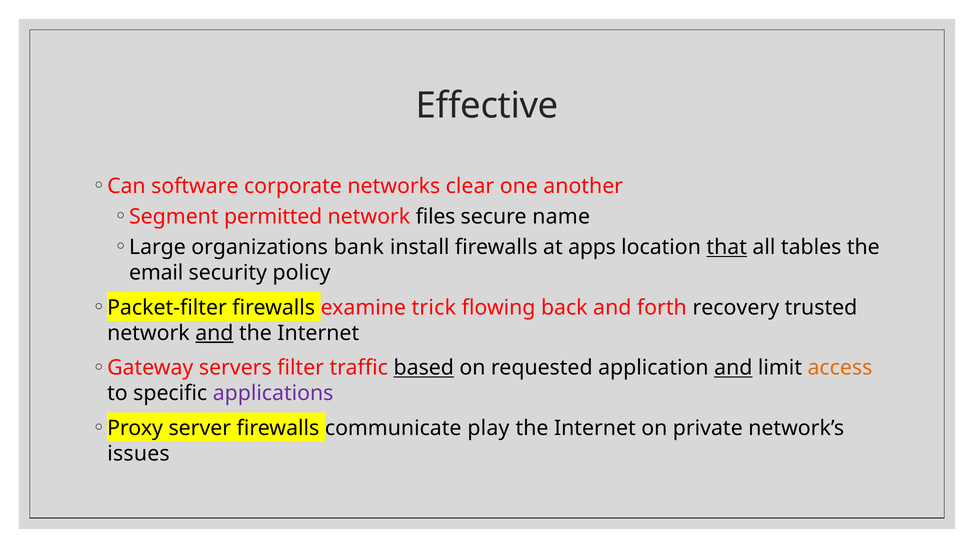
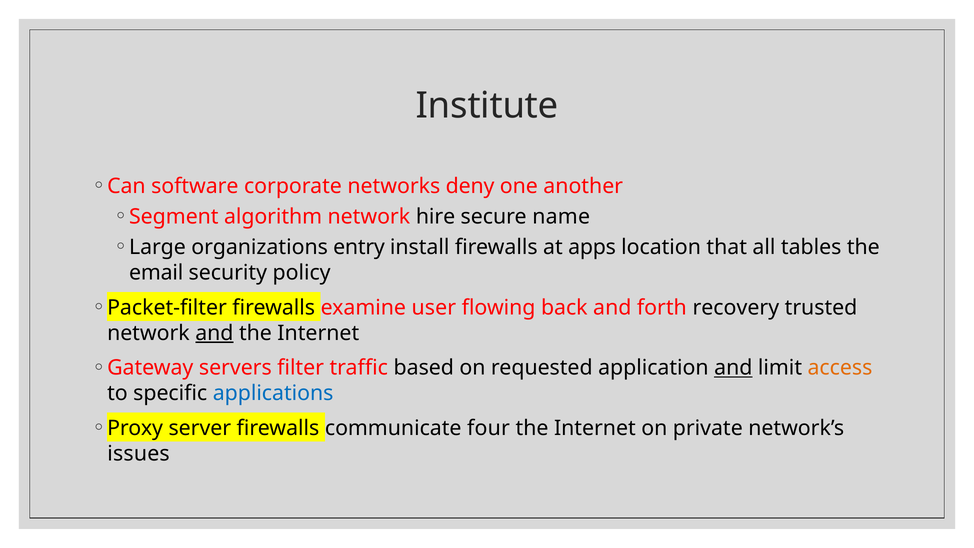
Effective: Effective -> Institute
clear: clear -> deny
permitted: permitted -> algorithm
files: files -> hire
bank: bank -> entry
that underline: present -> none
trick: trick -> user
based underline: present -> none
applications colour: purple -> blue
play: play -> four
